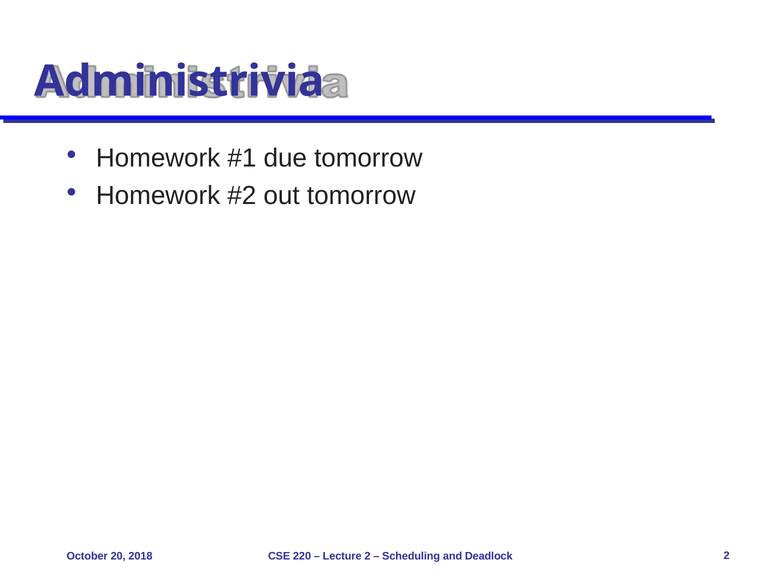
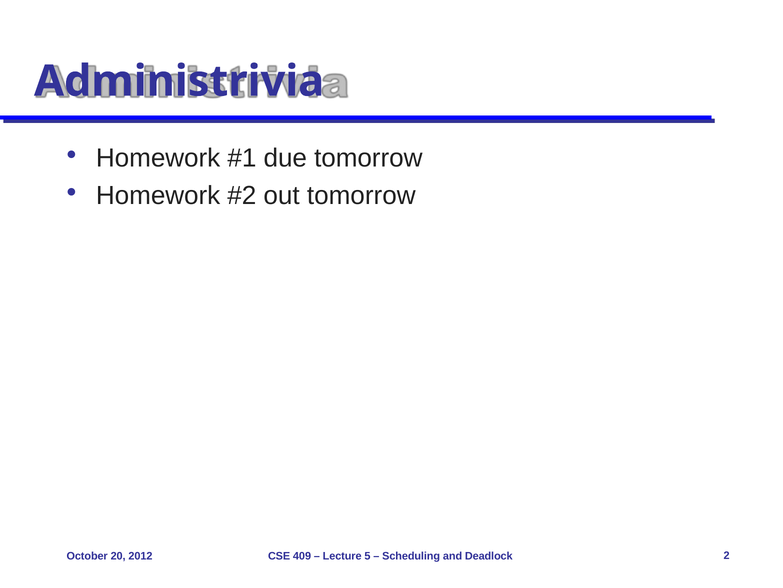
2018: 2018 -> 2012
220: 220 -> 409
Lecture 2: 2 -> 5
